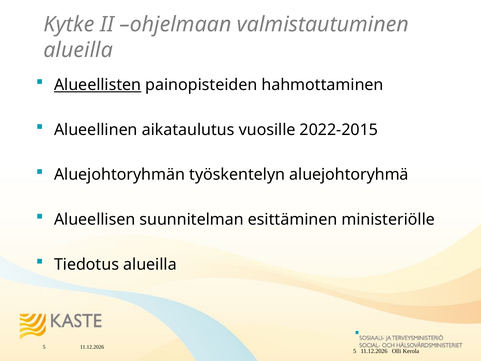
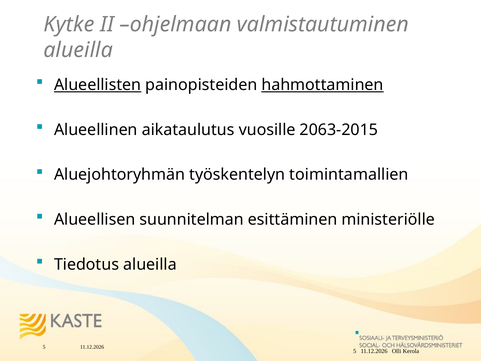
hahmottaminen underline: none -> present
2022-2015: 2022-2015 -> 2063-2015
aluejohtoryhmä: aluejohtoryhmä -> toimintamallien
